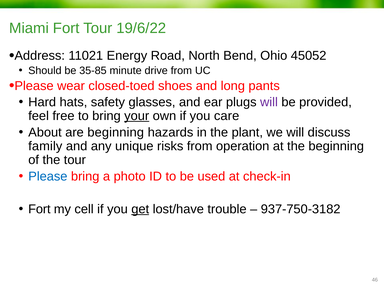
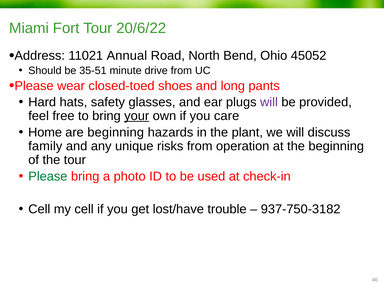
19/6/22: 19/6/22 -> 20/6/22
Energy: Energy -> Annual
35-85: 35-85 -> 35-51
About: About -> Home
Please at (48, 176) colour: blue -> green
Fort at (39, 209): Fort -> Cell
get underline: present -> none
